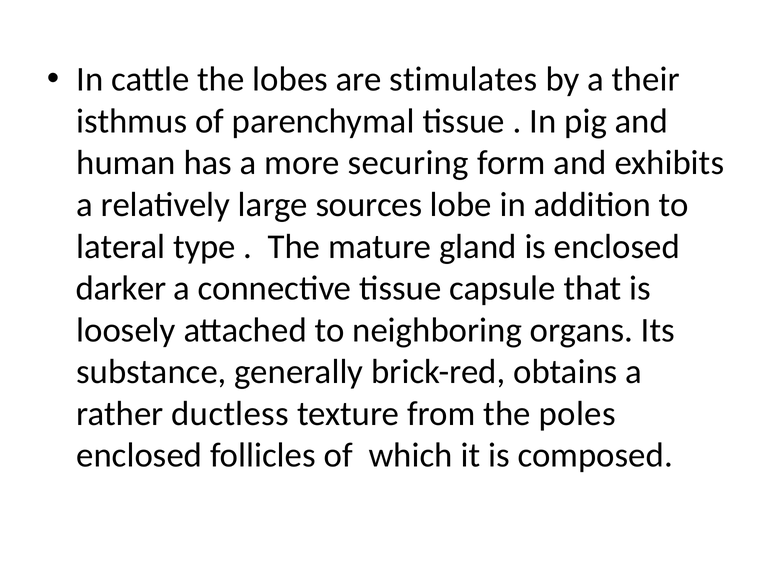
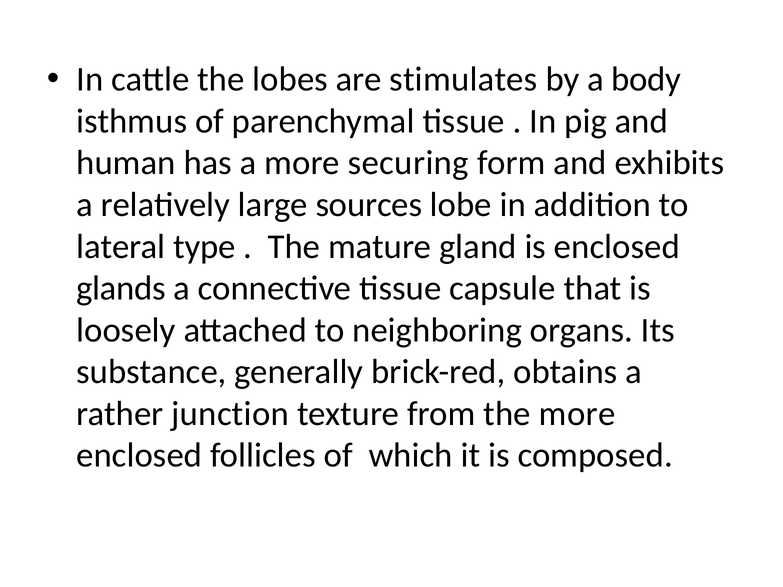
their: their -> body
darker: darker -> glands
ductless: ductless -> junction
the poles: poles -> more
